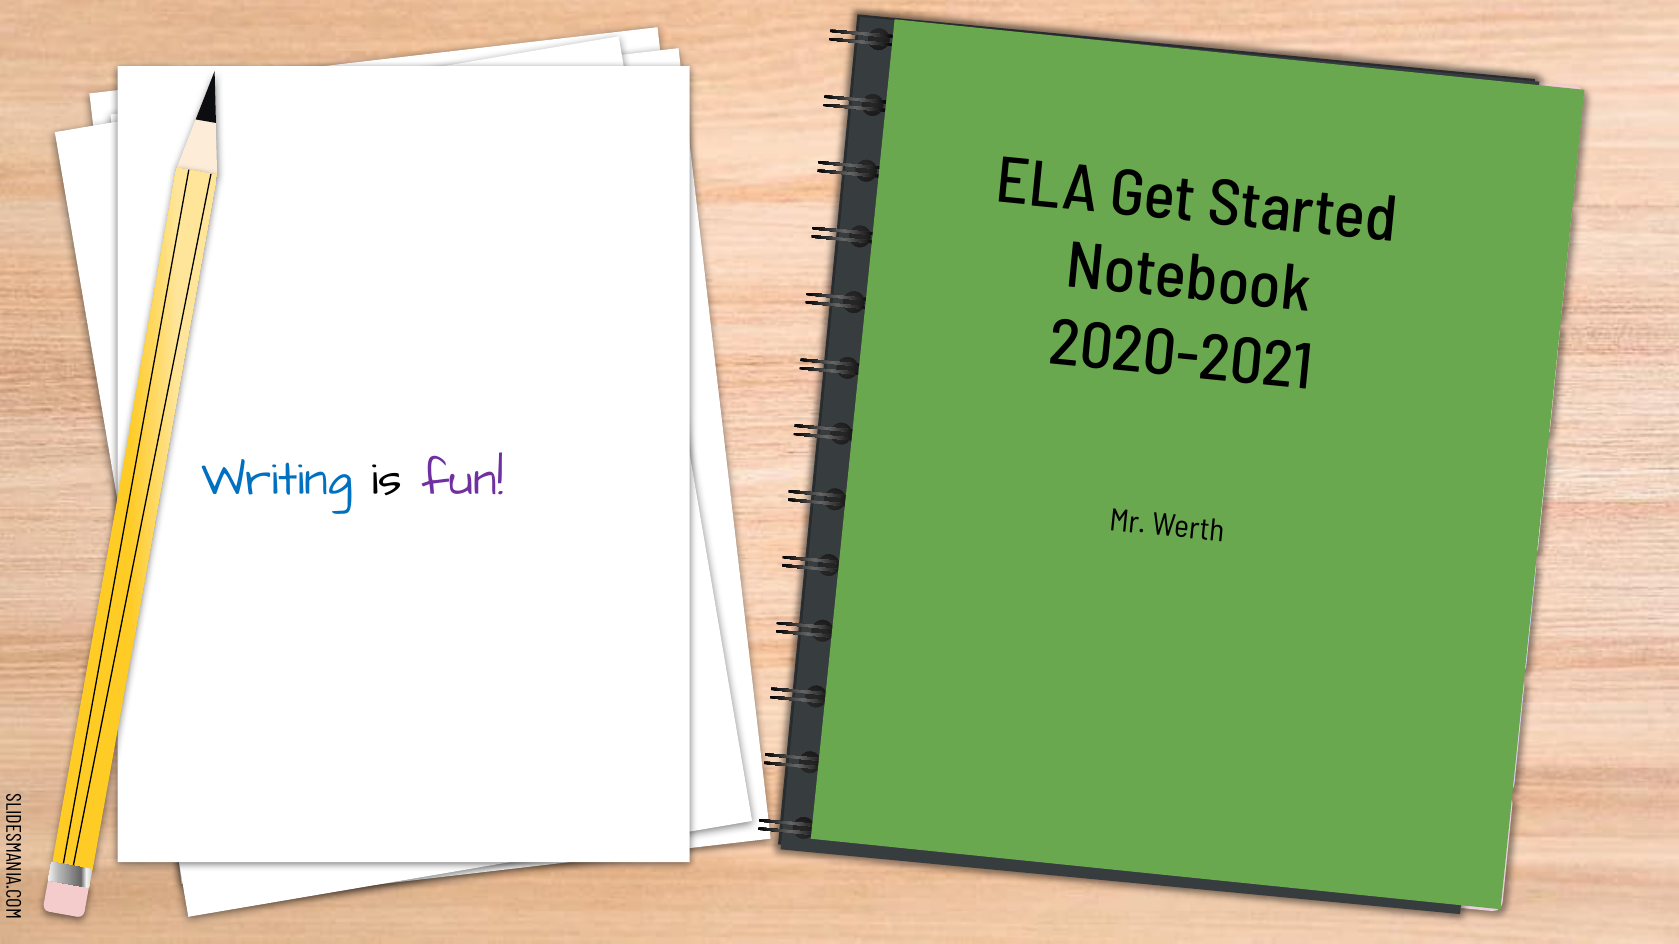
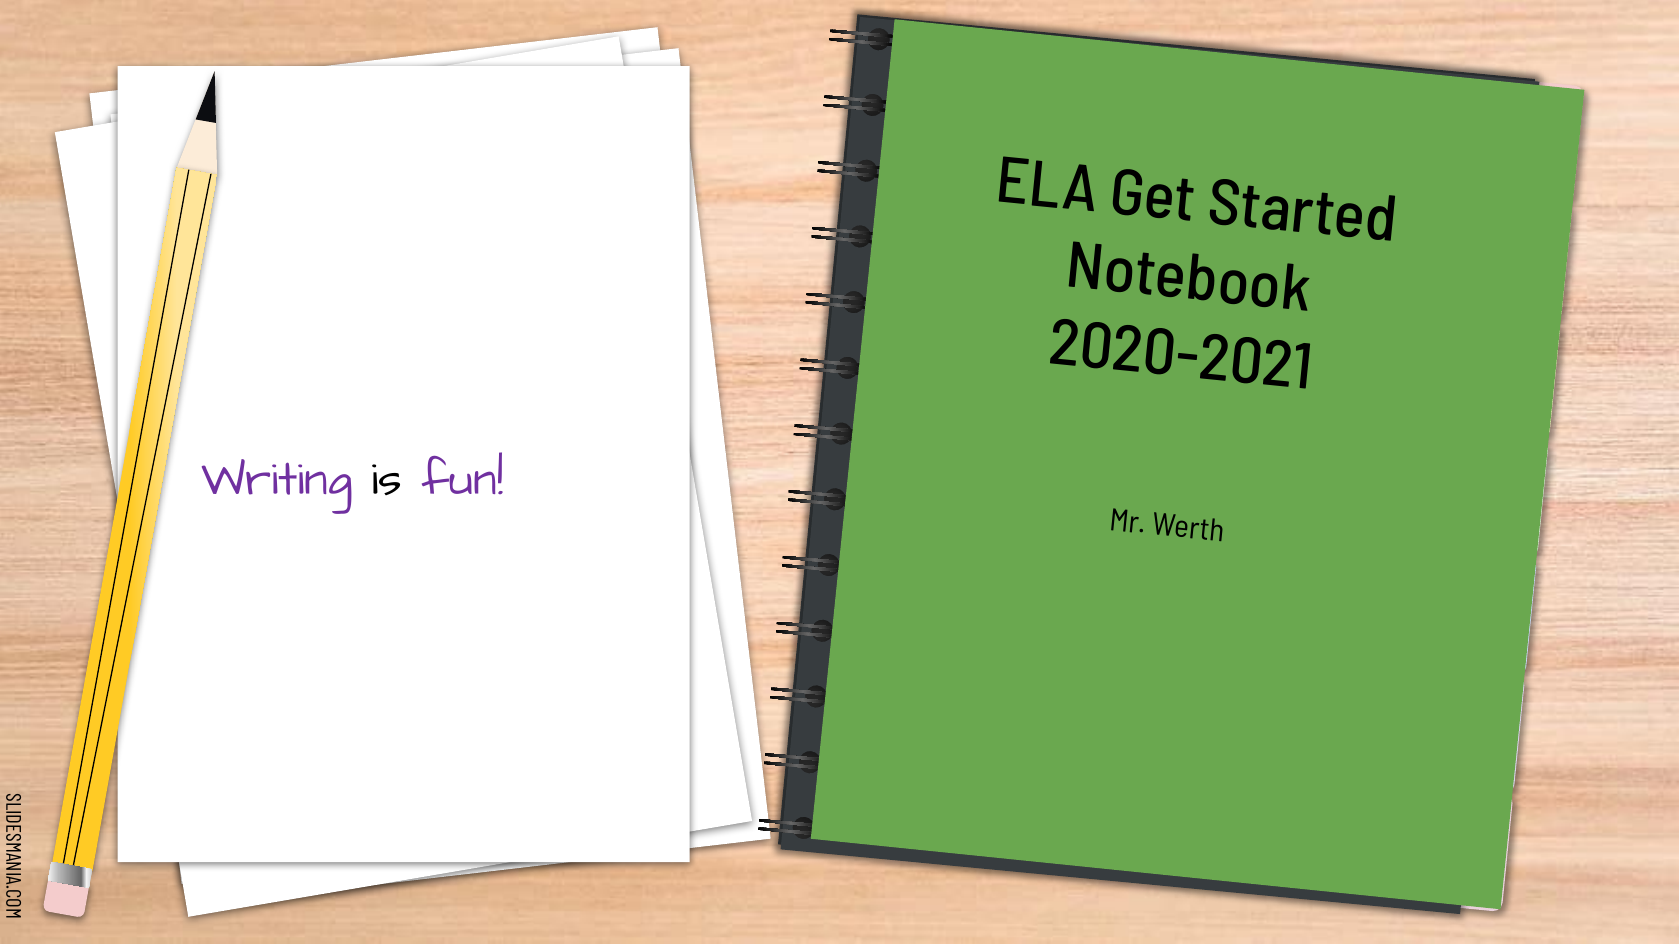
Writing colour: blue -> purple
